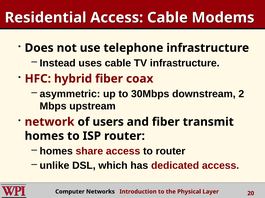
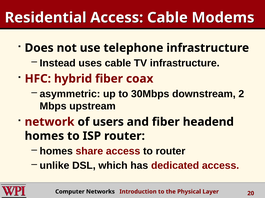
transmit: transmit -> headend
